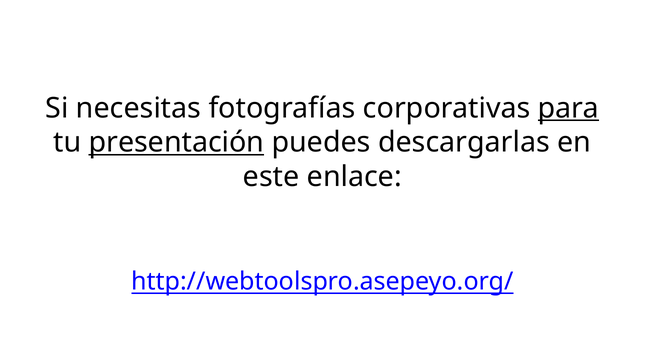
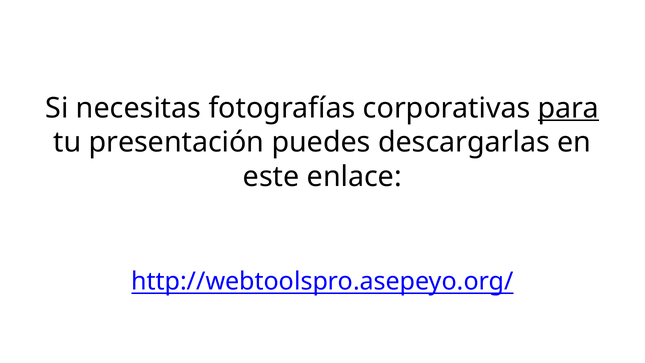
presentación underline: present -> none
